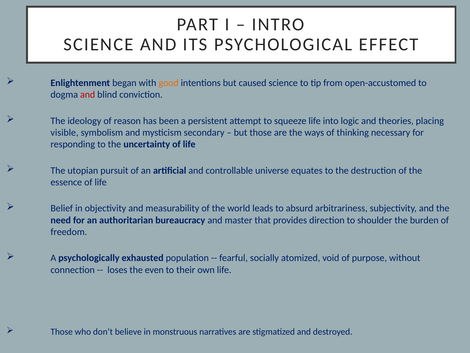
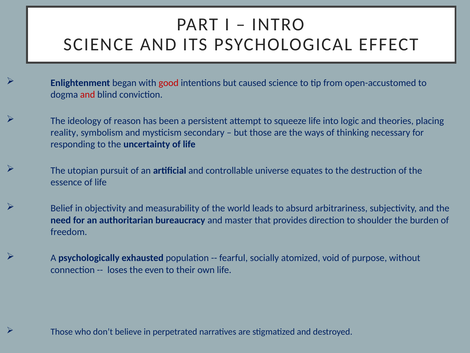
good colour: orange -> red
visible: visible -> reality
monstruous: monstruous -> perpetrated
